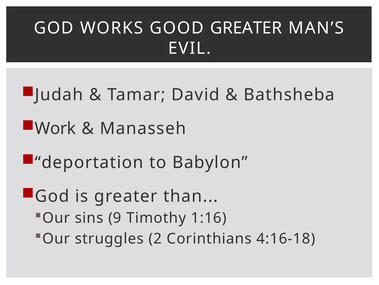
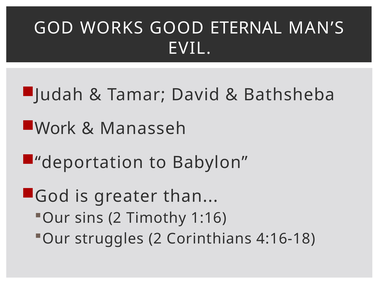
GOOD GREATER: GREATER -> ETERNAL
sins 9: 9 -> 2
